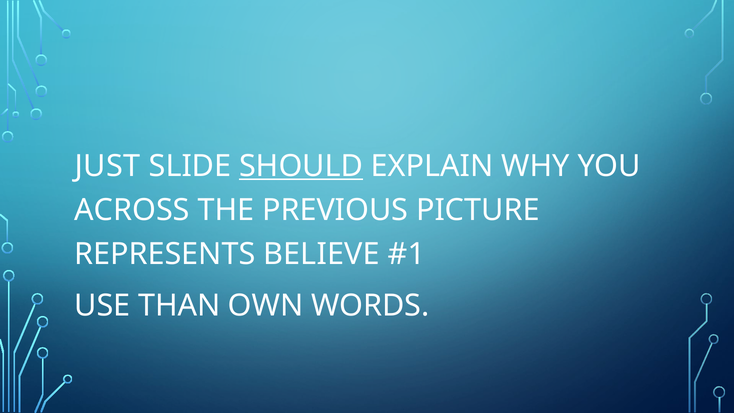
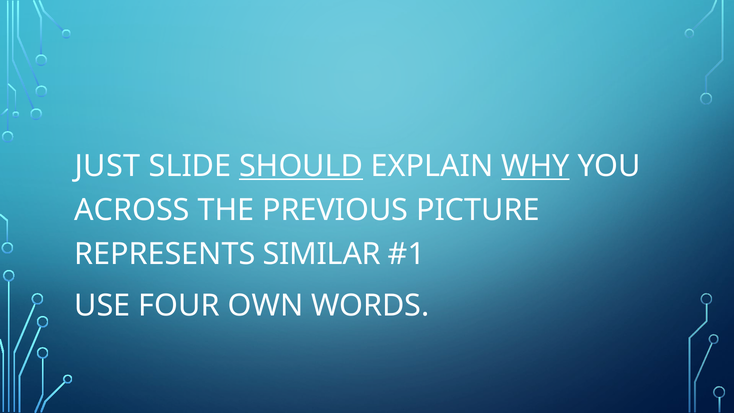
WHY underline: none -> present
BELIEVE: BELIEVE -> SIMILAR
THAN: THAN -> FOUR
